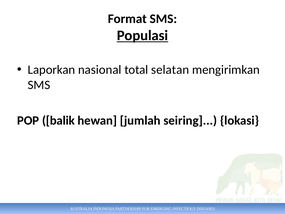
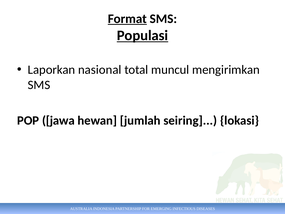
Format underline: none -> present
selatan: selatan -> muncul
balik: balik -> jawa
